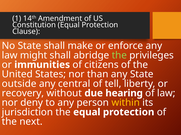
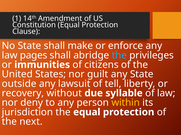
might: might -> pages
the at (119, 56) colour: light green -> light blue
than: than -> guilt
central: central -> lawsuit
hearing: hearing -> syllable
